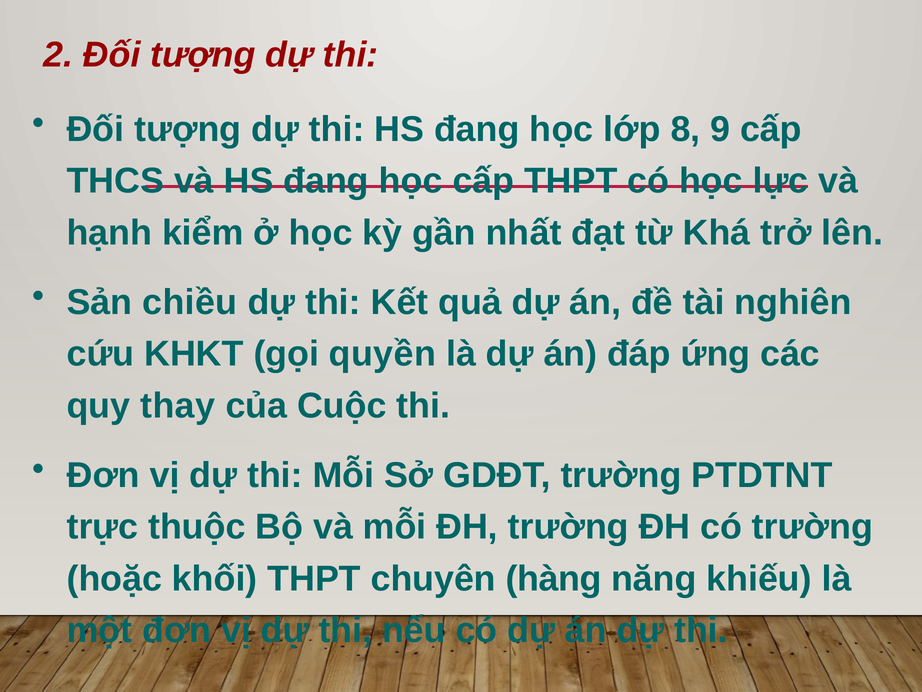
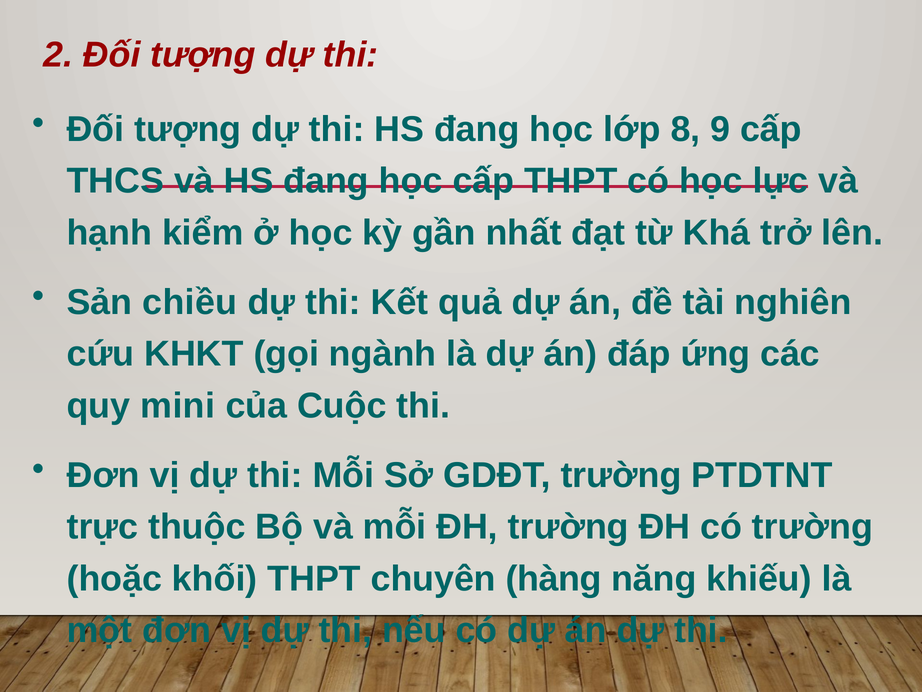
quyền: quyền -> ngành
thay: thay -> mini
